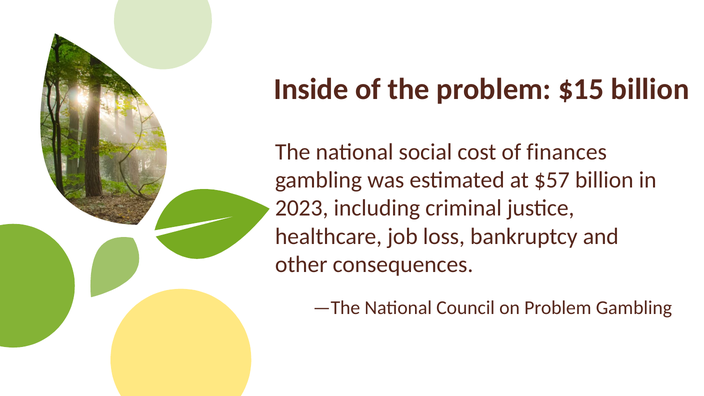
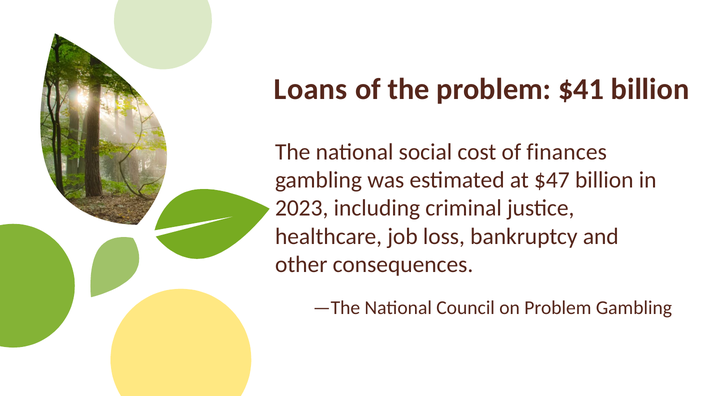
Inside: Inside -> Loans
$15: $15 -> $41
$57: $57 -> $47
